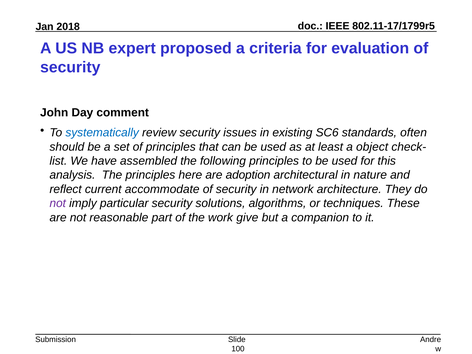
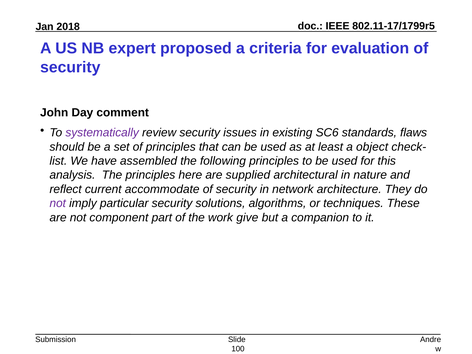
systematically colour: blue -> purple
often: often -> flaws
adoption: adoption -> supplied
reasonable: reasonable -> component
